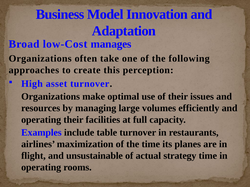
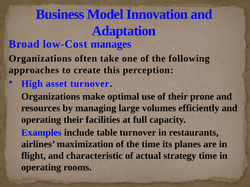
issues: issues -> prone
unsustainable: unsustainable -> characteristic
